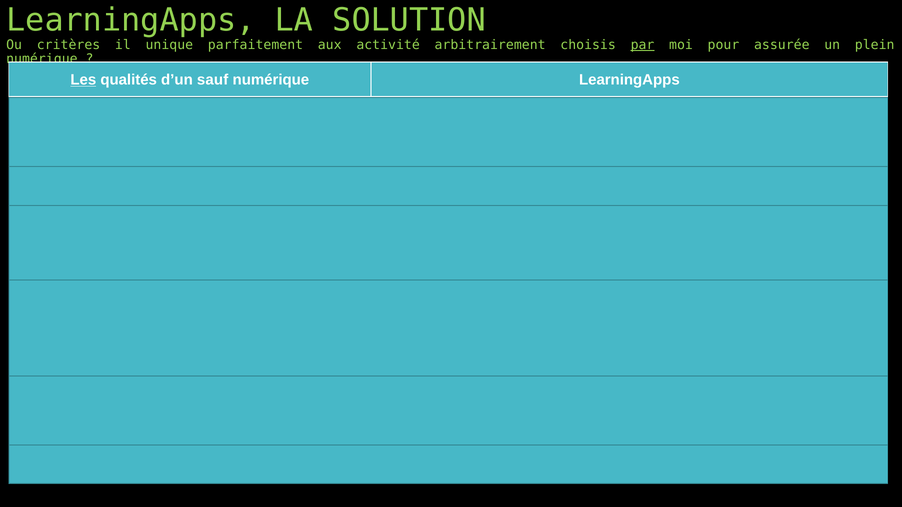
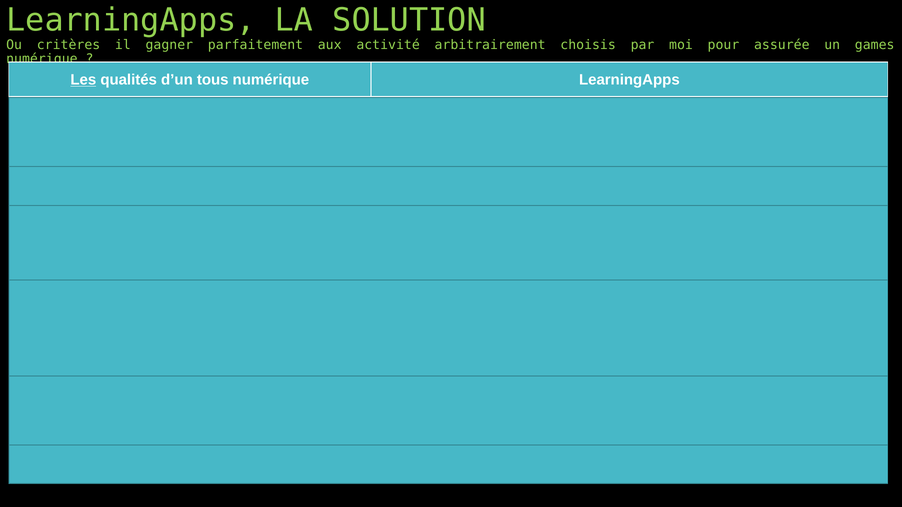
il unique: unique -> gagner
par at (643, 45) underline: present -> none
un plein: plein -> games
d’un sauf: sauf -> tous
